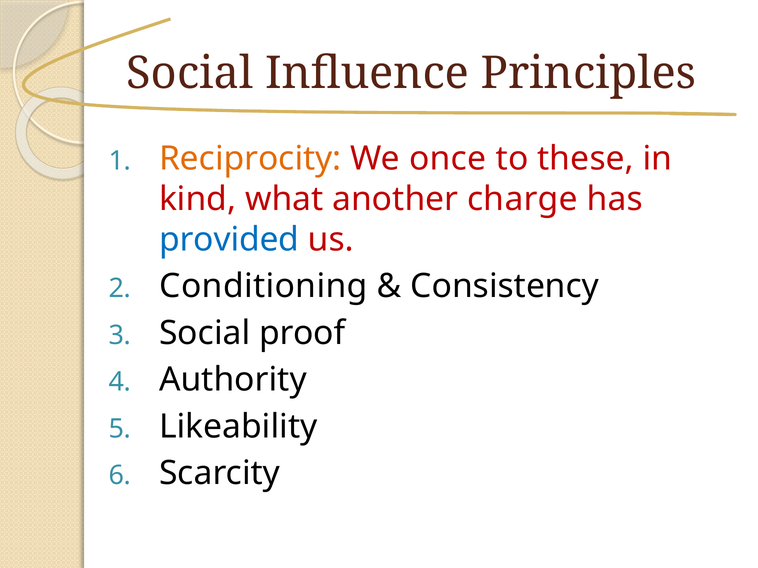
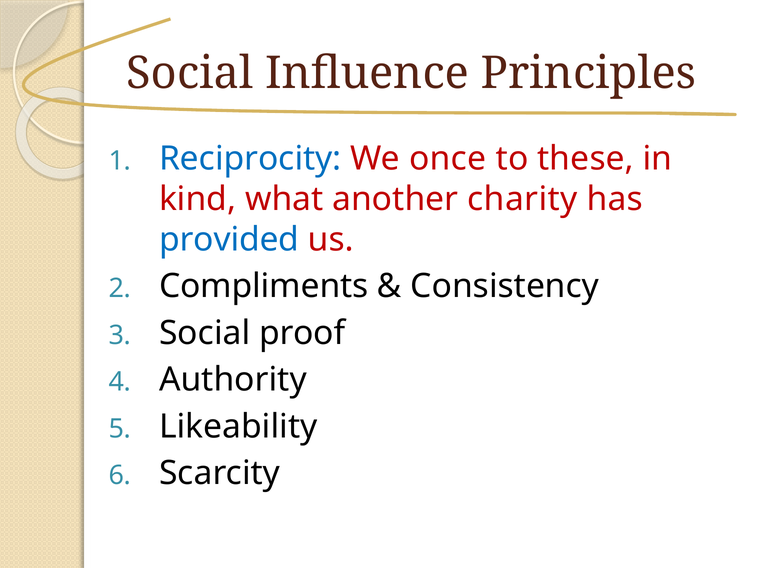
Reciprocity colour: orange -> blue
charge: charge -> charity
Conditioning: Conditioning -> Compliments
